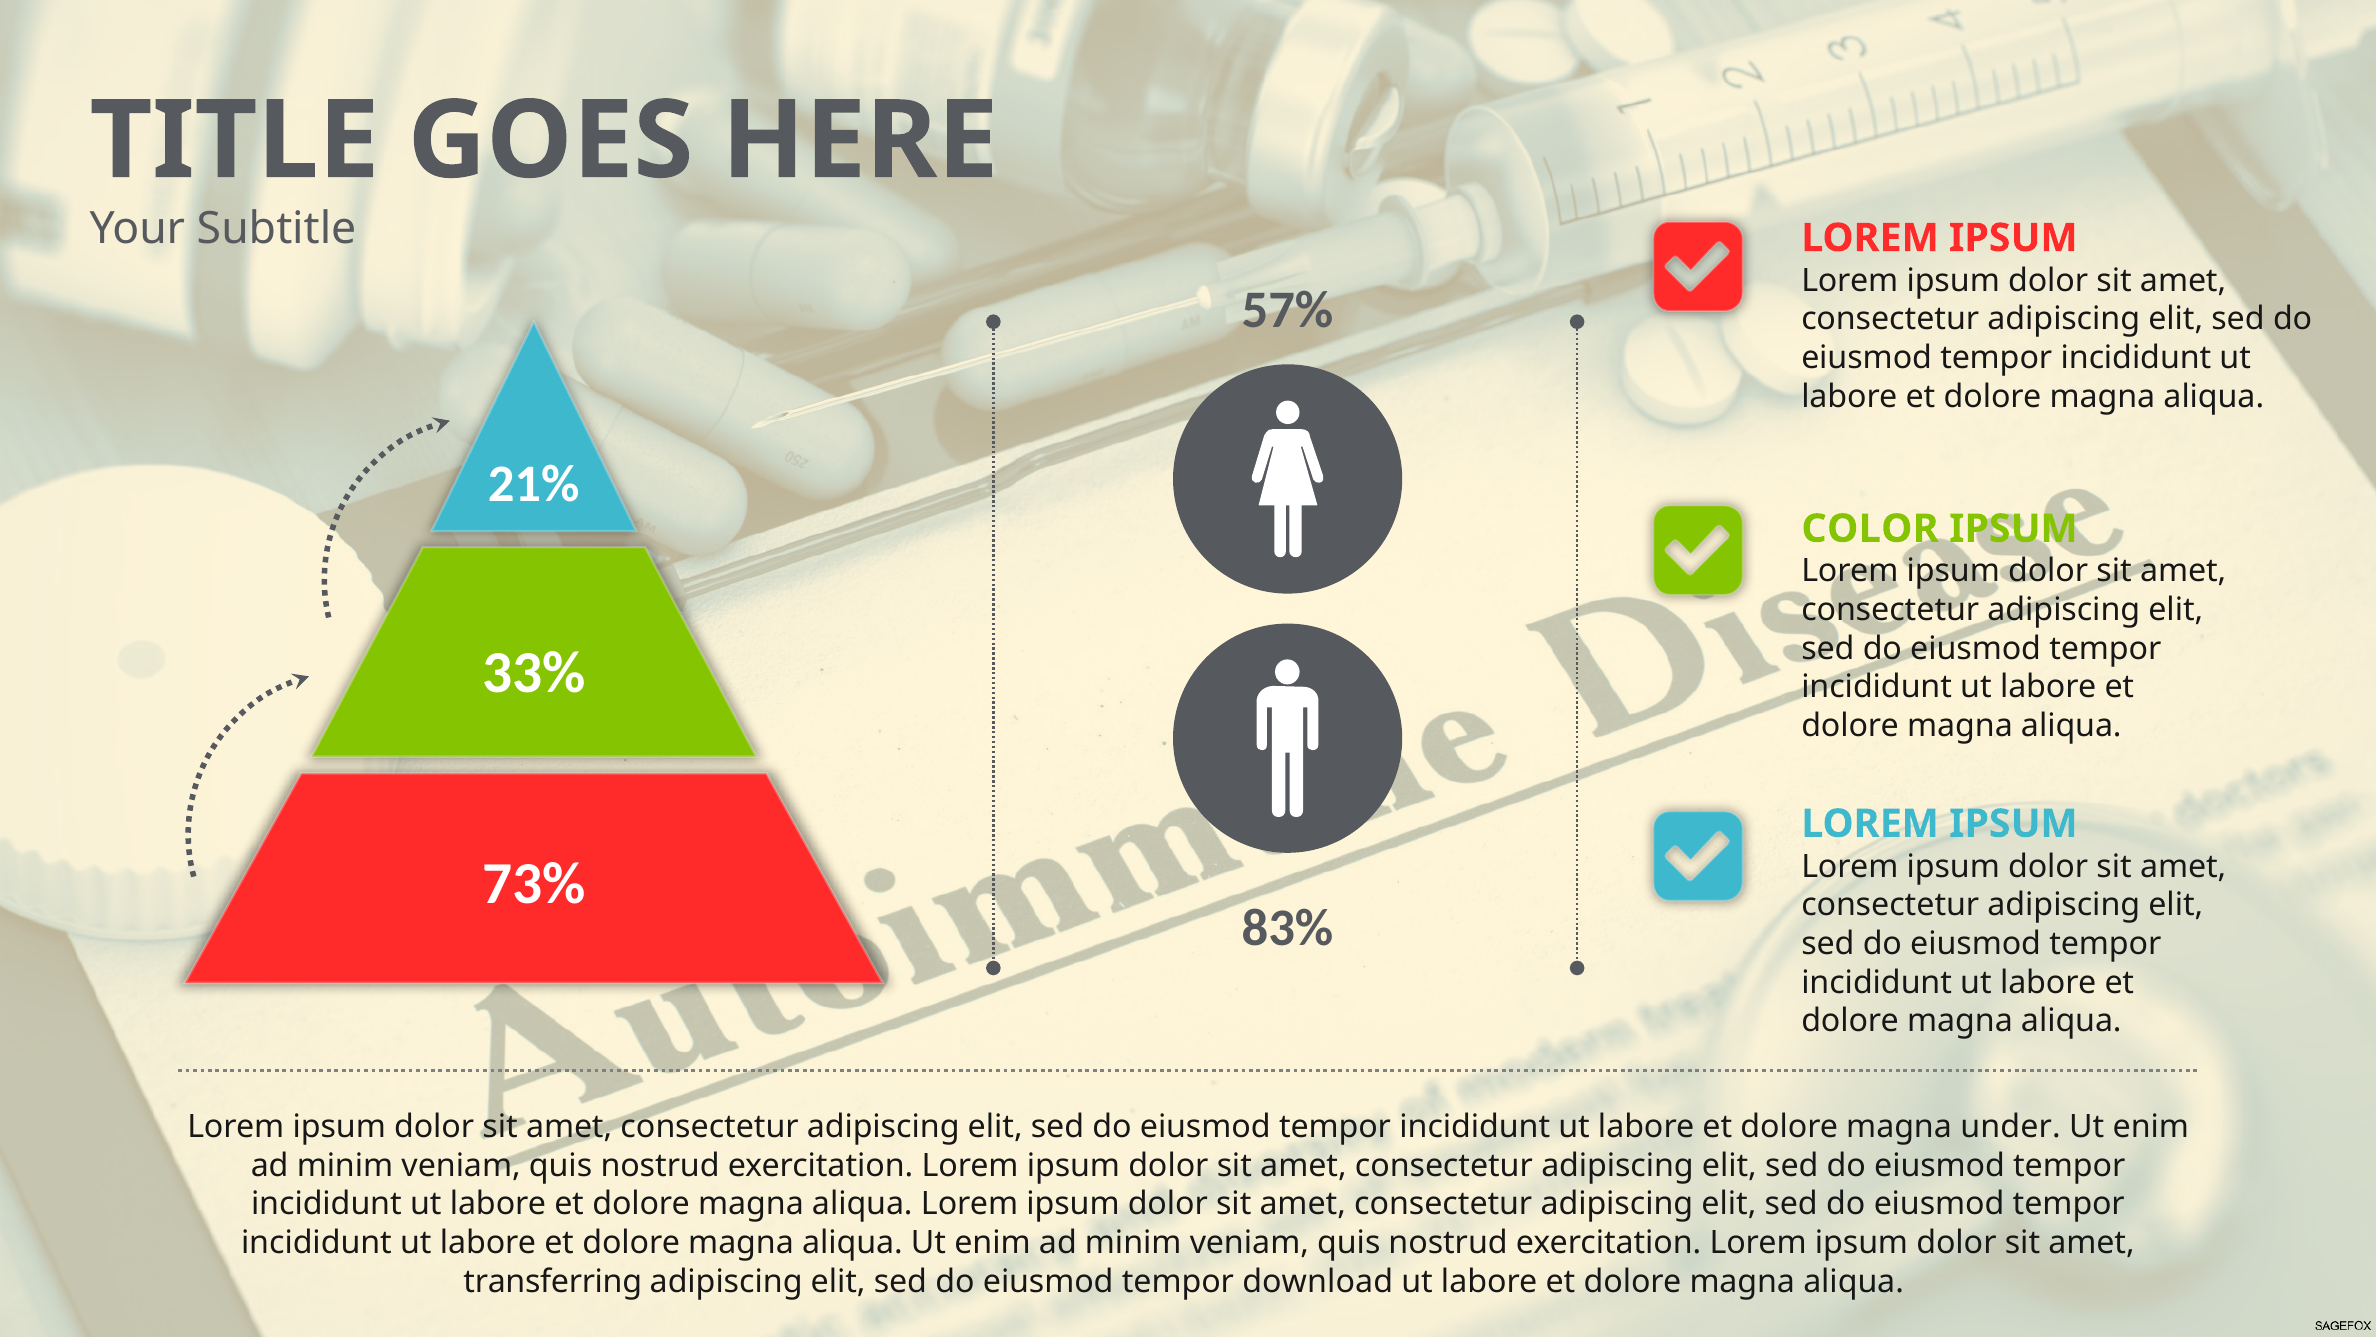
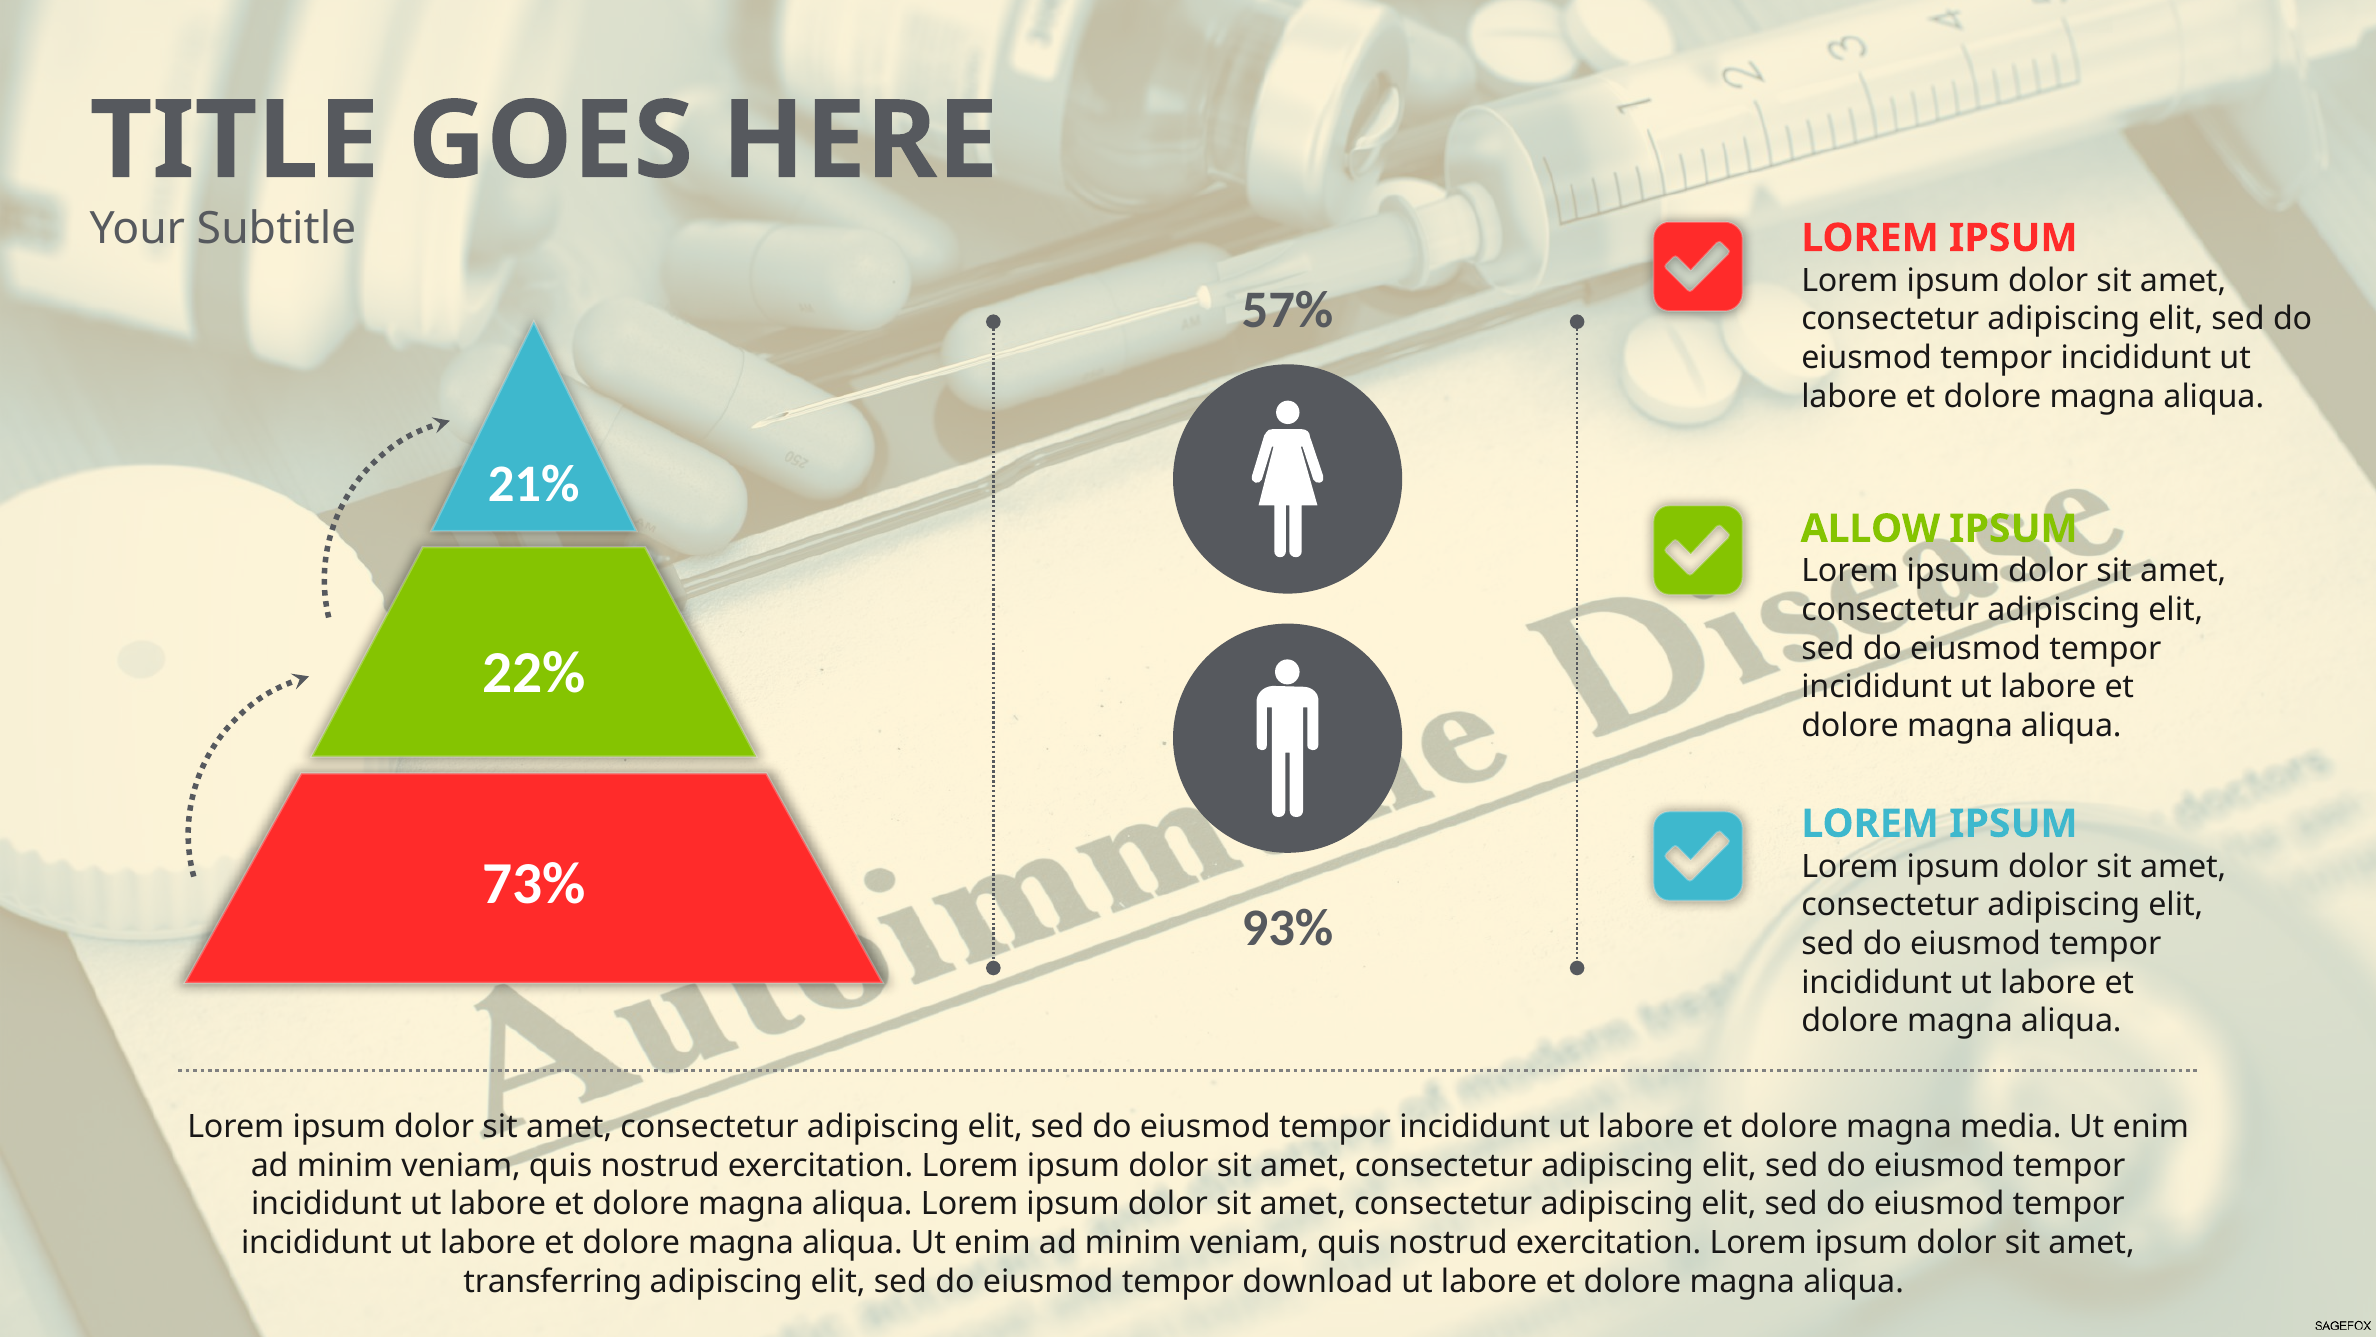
COLOR: COLOR -> ALLOW
33%: 33% -> 22%
83%: 83% -> 93%
under: under -> media
